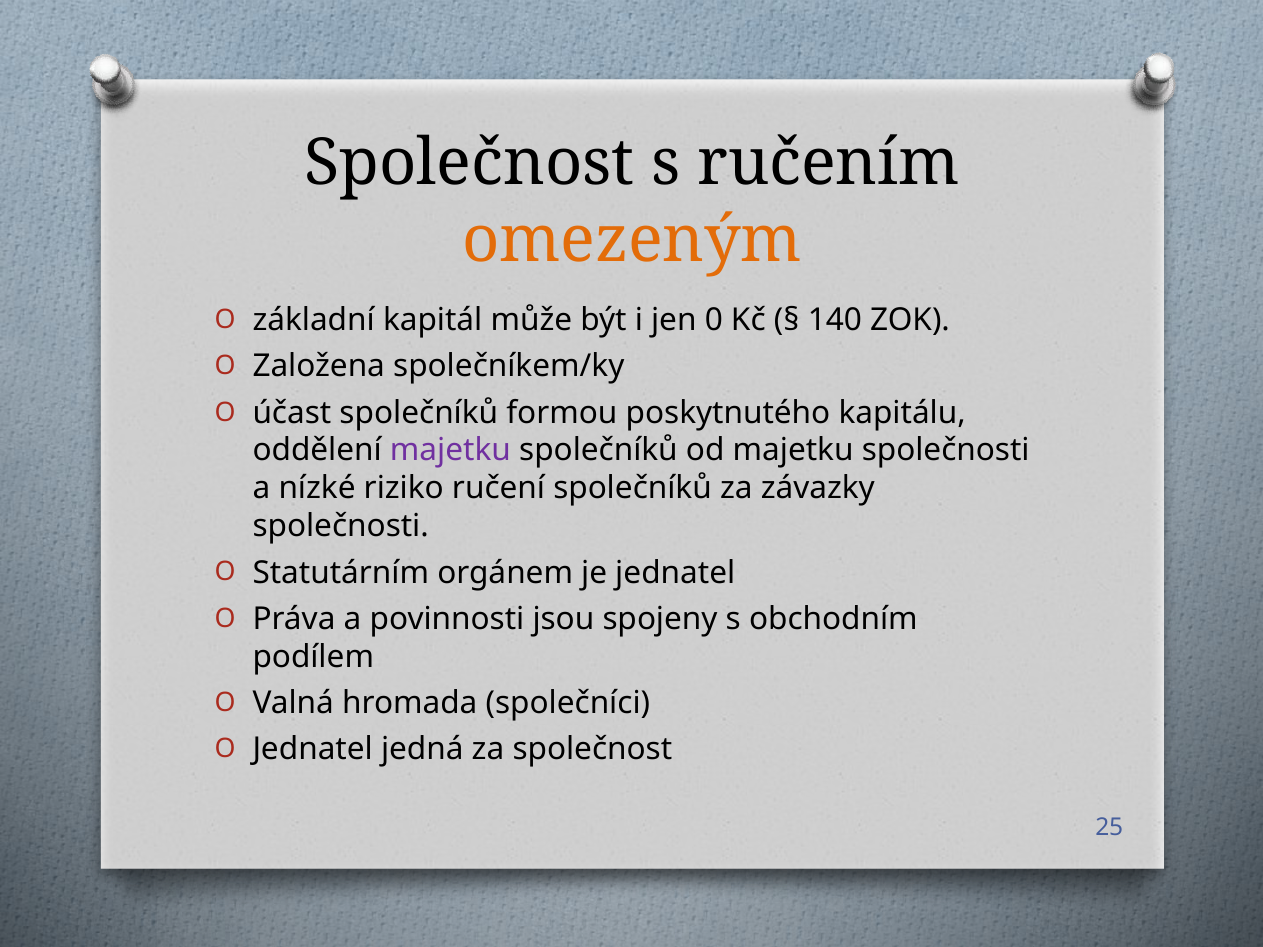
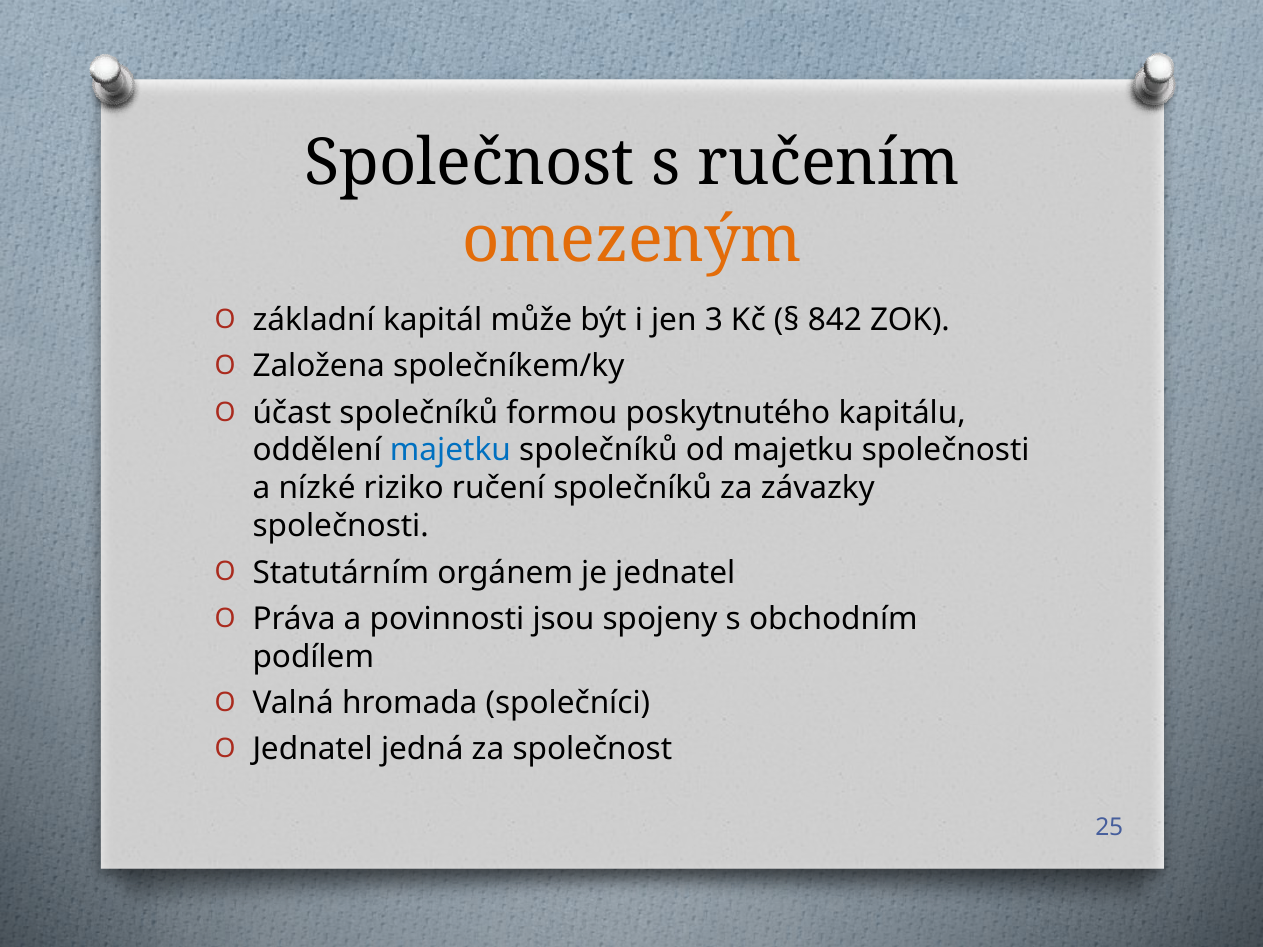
0: 0 -> 3
140: 140 -> 842
majetku at (450, 451) colour: purple -> blue
